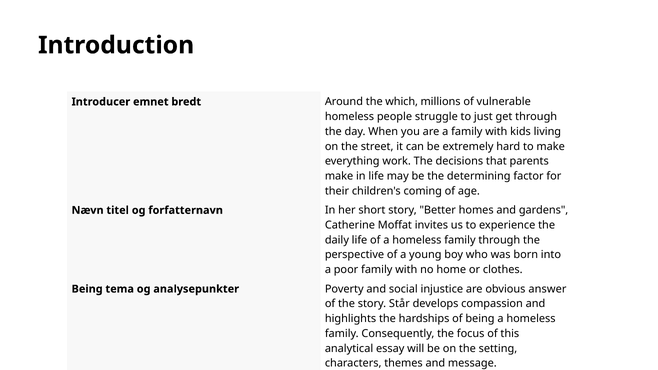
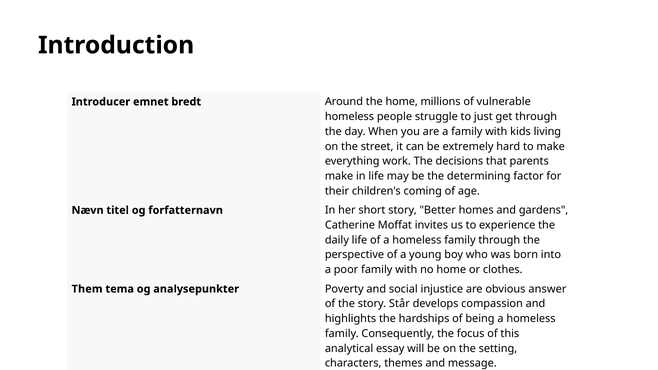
the which: which -> home
Being at (87, 289): Being -> Them
